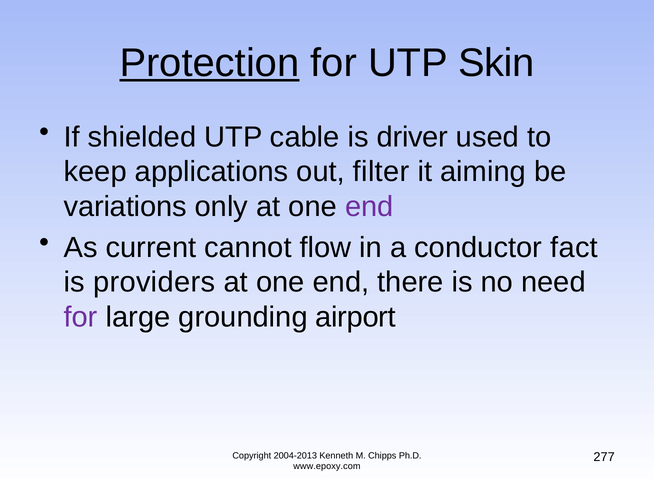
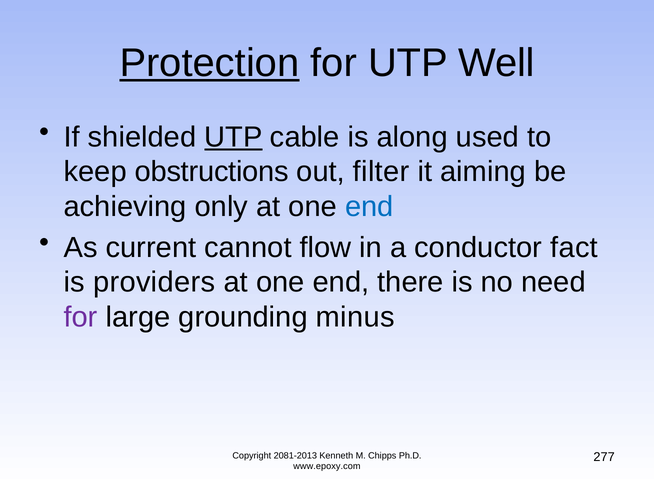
Skin: Skin -> Well
UTP at (233, 137) underline: none -> present
driver: driver -> along
applications: applications -> obstructions
variations: variations -> achieving
end at (369, 207) colour: purple -> blue
airport: airport -> minus
2004-2013: 2004-2013 -> 2081-2013
